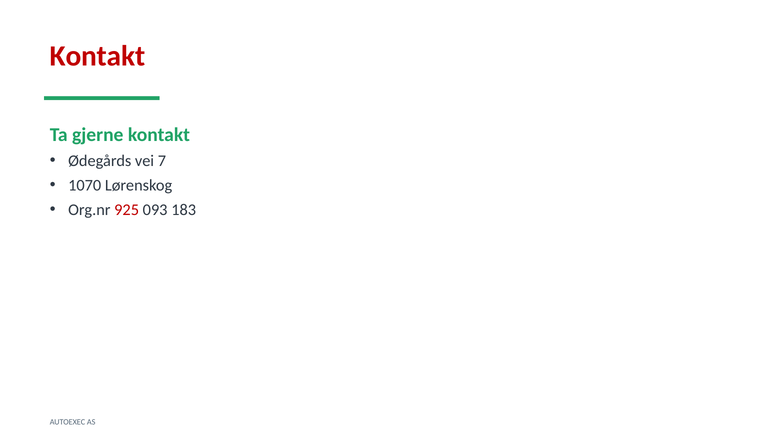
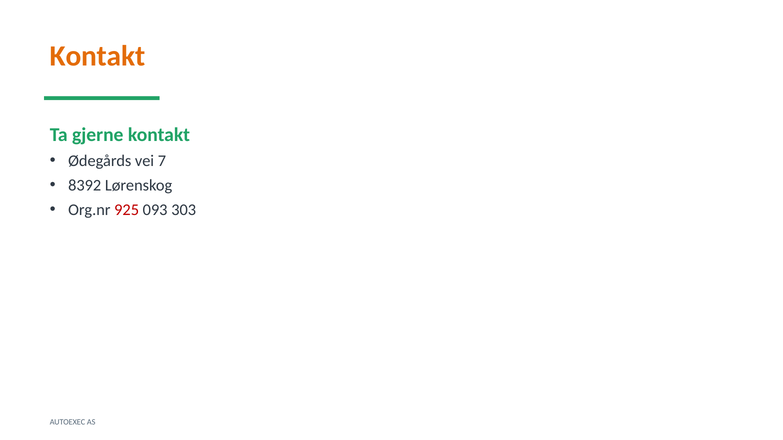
Kontakt at (98, 56) colour: red -> orange
1070: 1070 -> 8392
183: 183 -> 303
